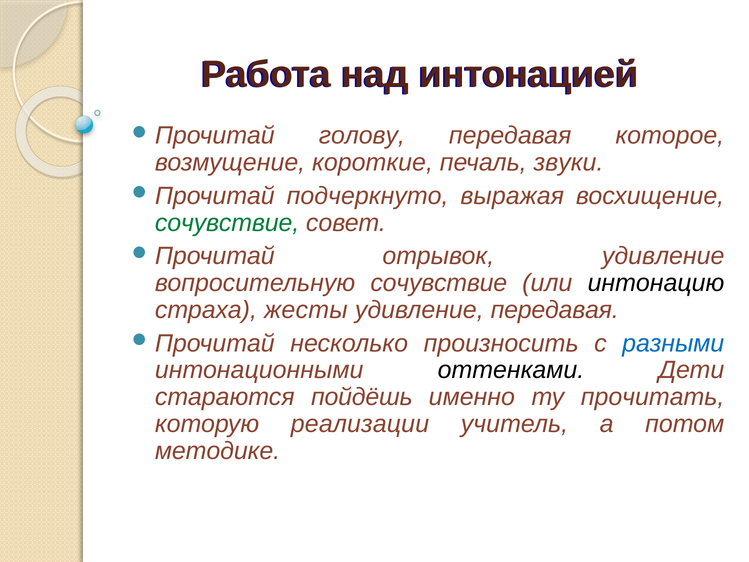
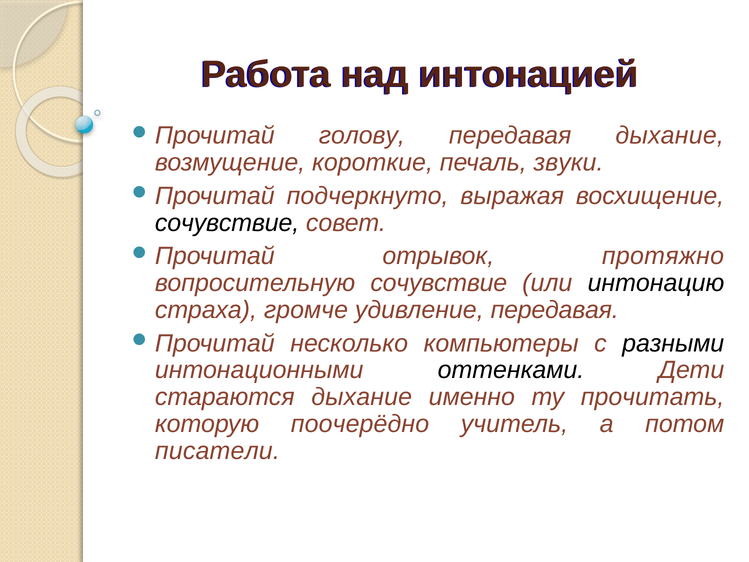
передавая которое: которое -> дыхание
сочувствие at (227, 223) colour: green -> black
отрывок удивление: удивление -> протяжно
жесты: жесты -> громче
произносить: произносить -> компьютеры
разными colour: blue -> black
стараются пойдёшь: пойдёшь -> дыхание
реализации: реализации -> поочерёдно
методике: методике -> писатели
